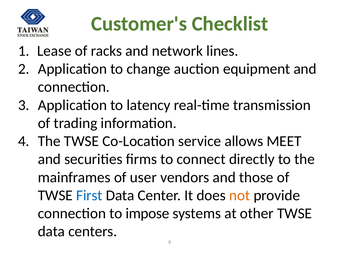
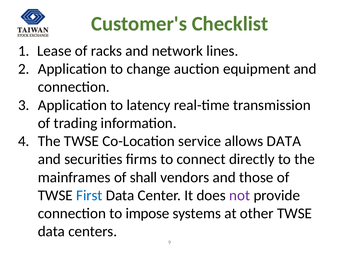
allows MEET: MEET -> DATA
user: user -> shall
not colour: orange -> purple
